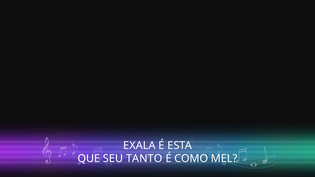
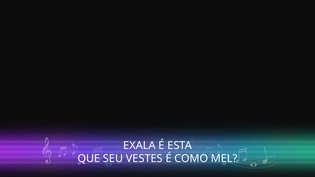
TANTO: TANTO -> VESTES
